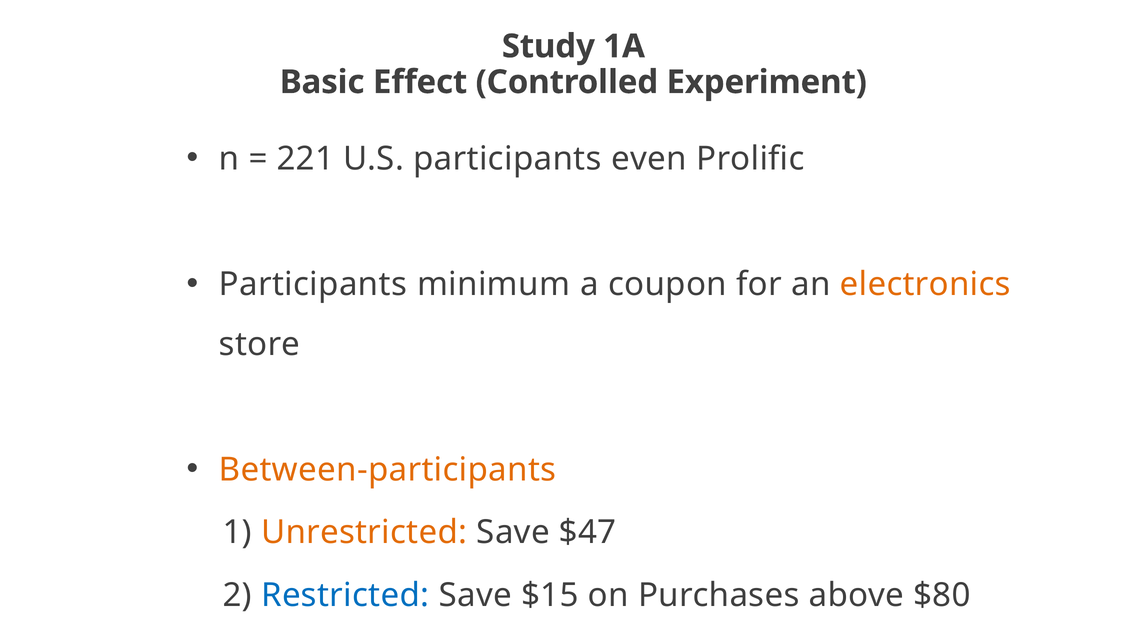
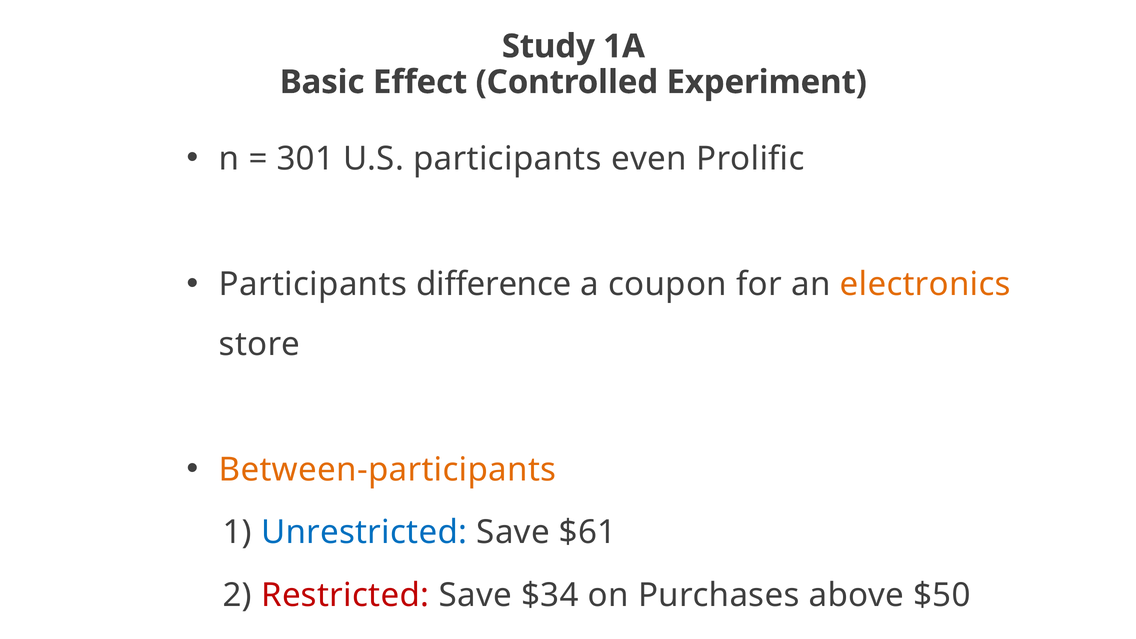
221: 221 -> 301
minimum: minimum -> difference
Unrestricted colour: orange -> blue
$47: $47 -> $61
Restricted colour: blue -> red
$15: $15 -> $34
$80: $80 -> $50
